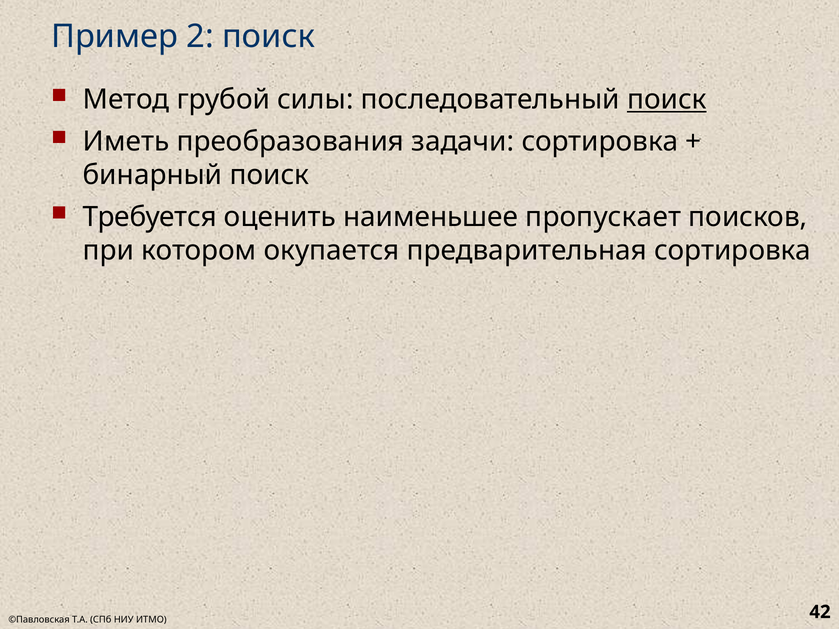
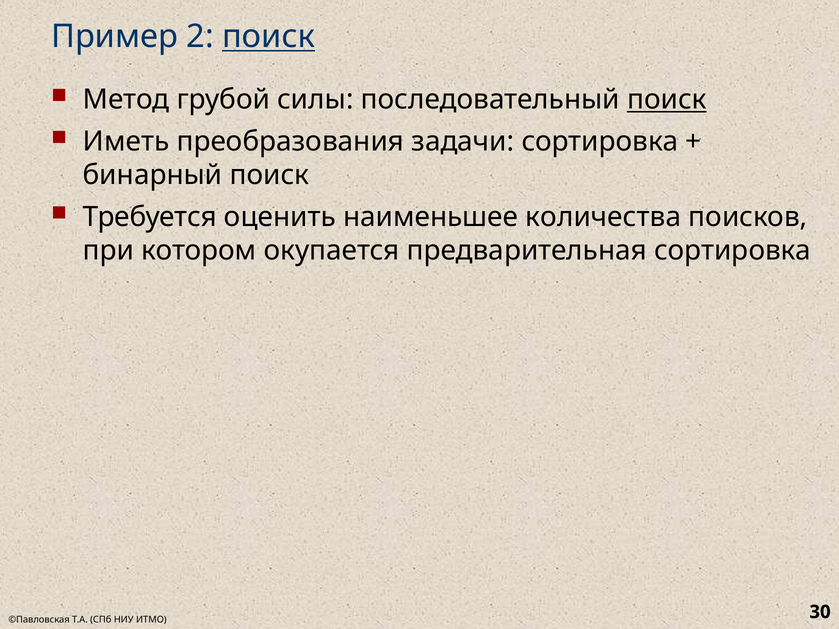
поиск at (269, 37) underline: none -> present
пропускает: пропускает -> количества
42: 42 -> 30
